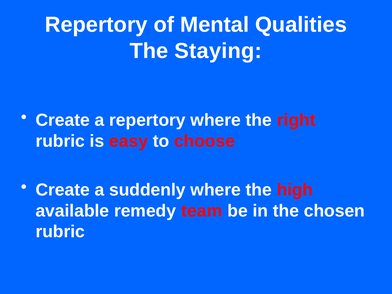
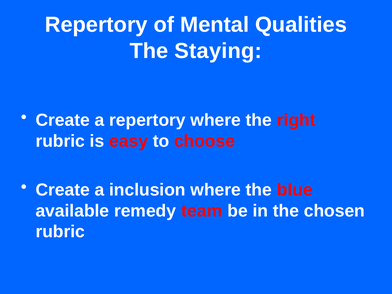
suddenly: suddenly -> inclusion
high: high -> blue
